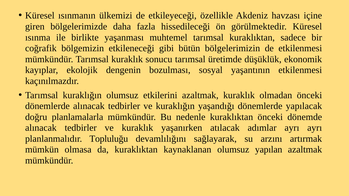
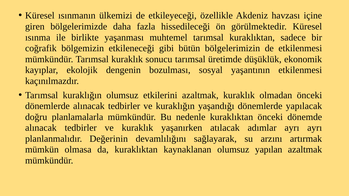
Topluluğu: Topluluğu -> Değerinin
